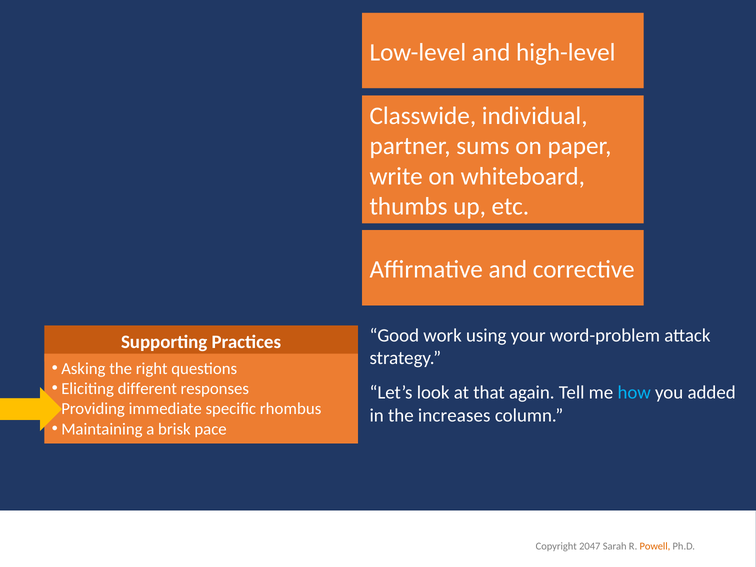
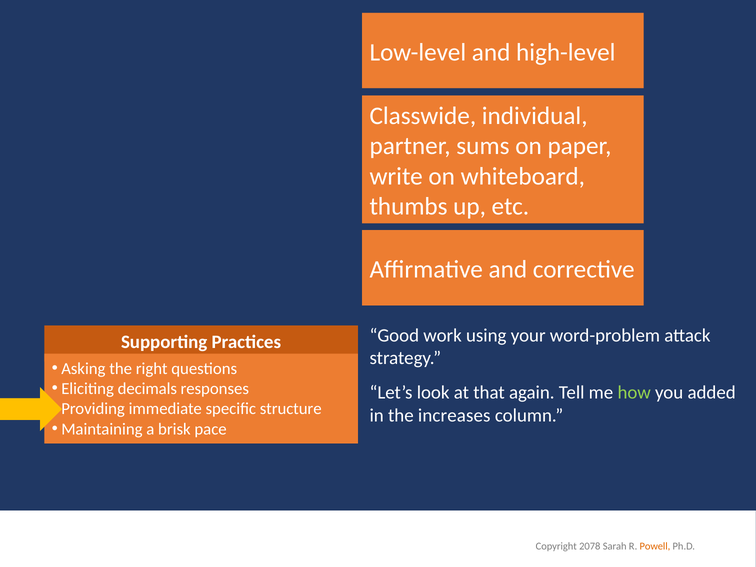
different: different -> decimals
how colour: light blue -> light green
rhombus: rhombus -> structure
2047: 2047 -> 2078
